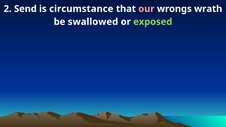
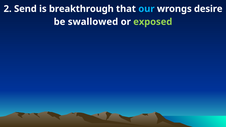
circumstance: circumstance -> breakthrough
our colour: pink -> light blue
wrath: wrath -> desire
